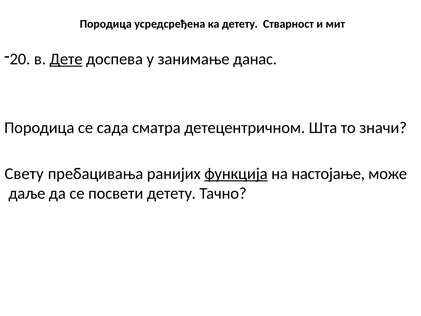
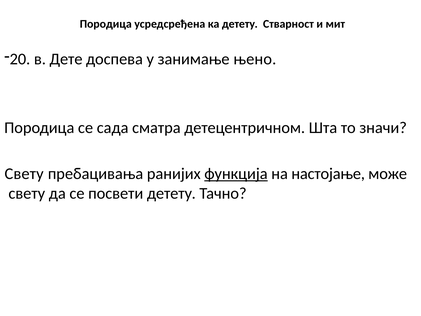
Дете underline: present -> none
данас: данас -> њено
даље at (27, 193): даље -> свету
